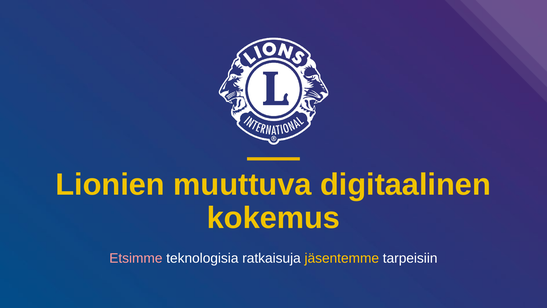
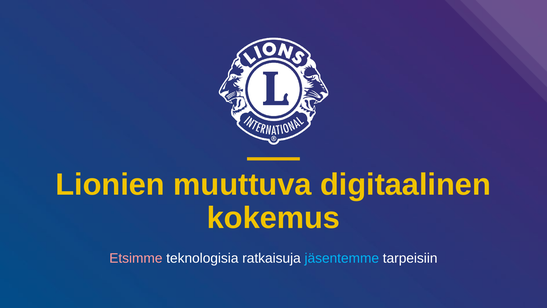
jäsentemme colour: yellow -> light blue
